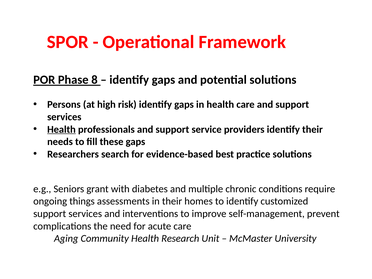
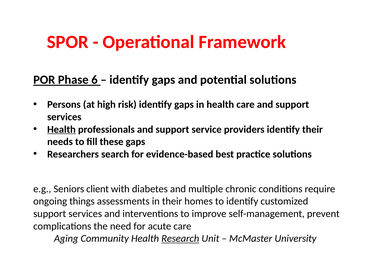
8: 8 -> 6
grant: grant -> client
Research underline: none -> present
